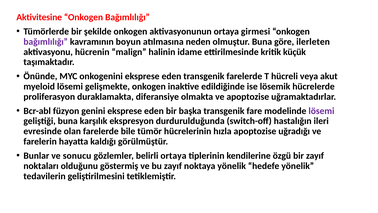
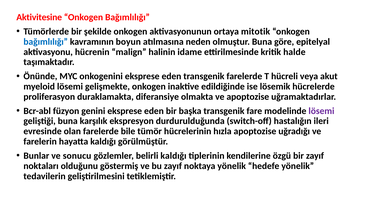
girmesi: girmesi -> mitotik
bağımlılığı at (46, 42) colour: purple -> blue
ilerleten: ilerleten -> epitelyal
küçük: küçük -> halde
belirli ortaya: ortaya -> kaldığı
